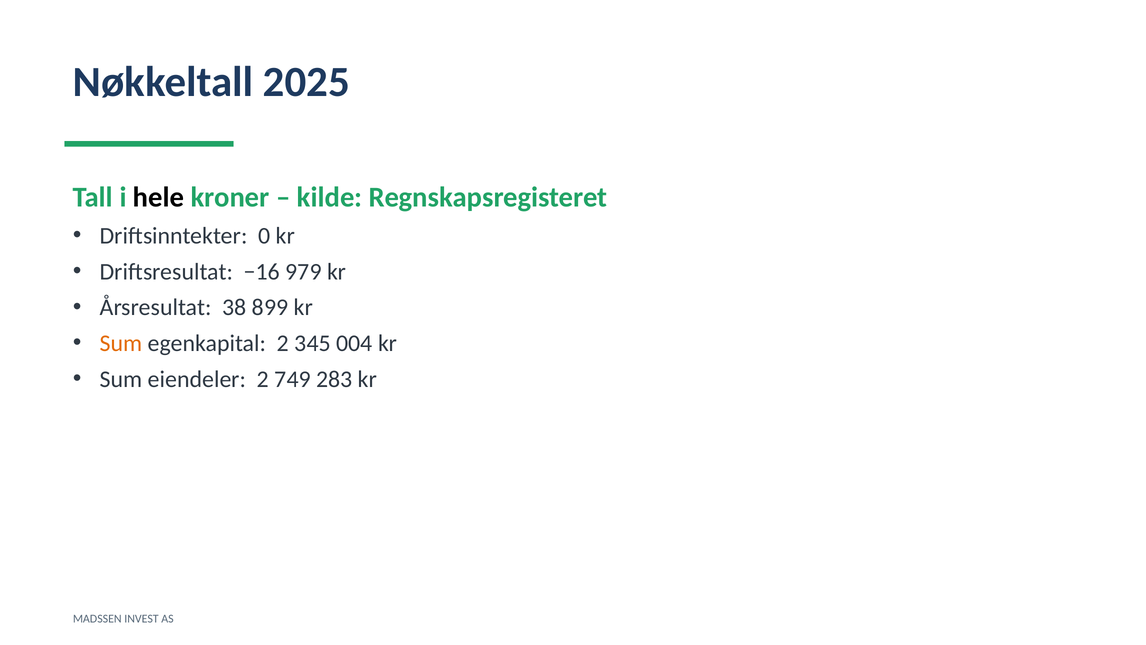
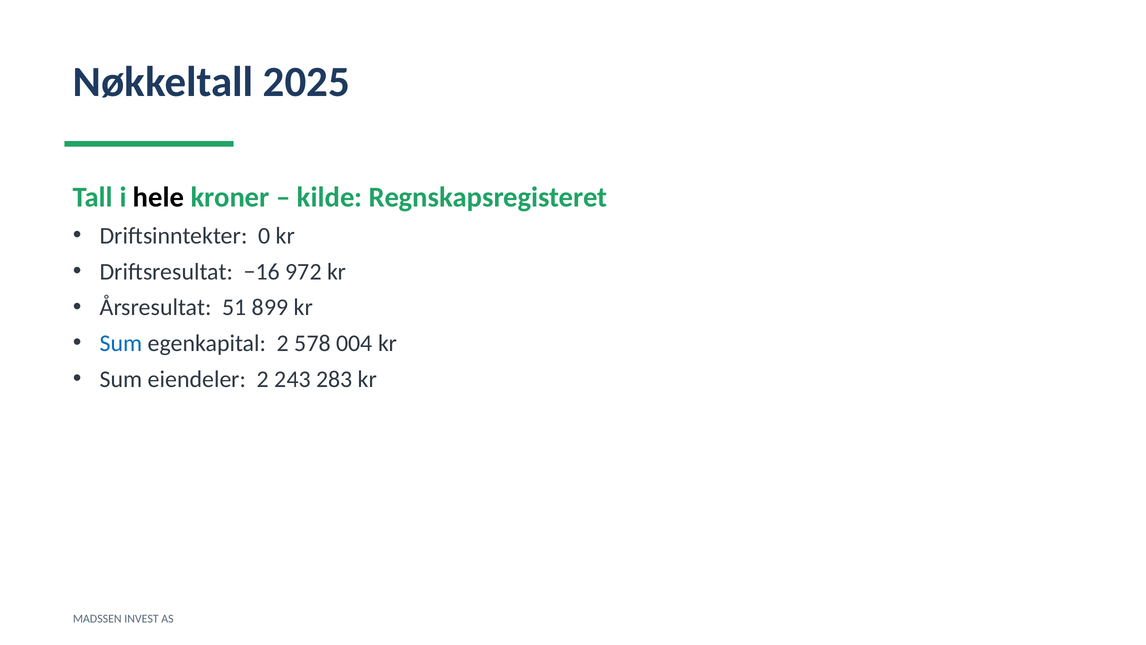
979: 979 -> 972
38: 38 -> 51
Sum at (121, 343) colour: orange -> blue
345: 345 -> 578
749: 749 -> 243
